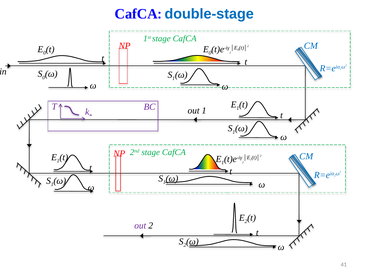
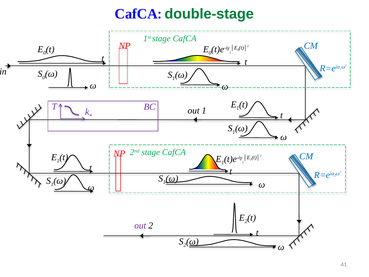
double-stage colour: blue -> green
